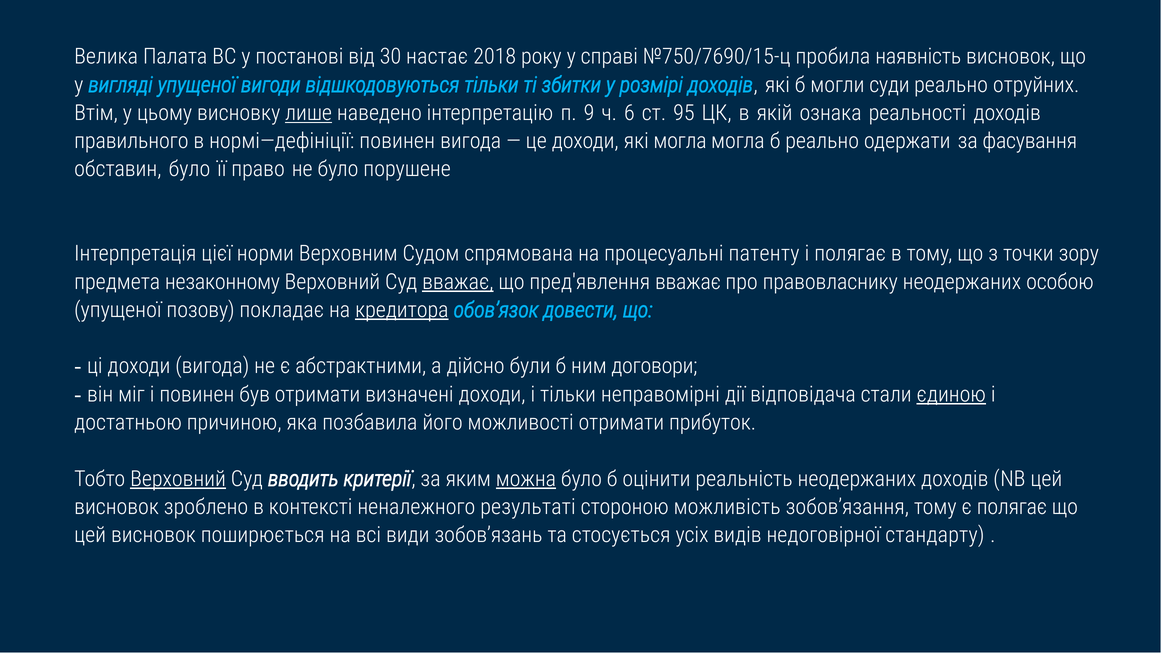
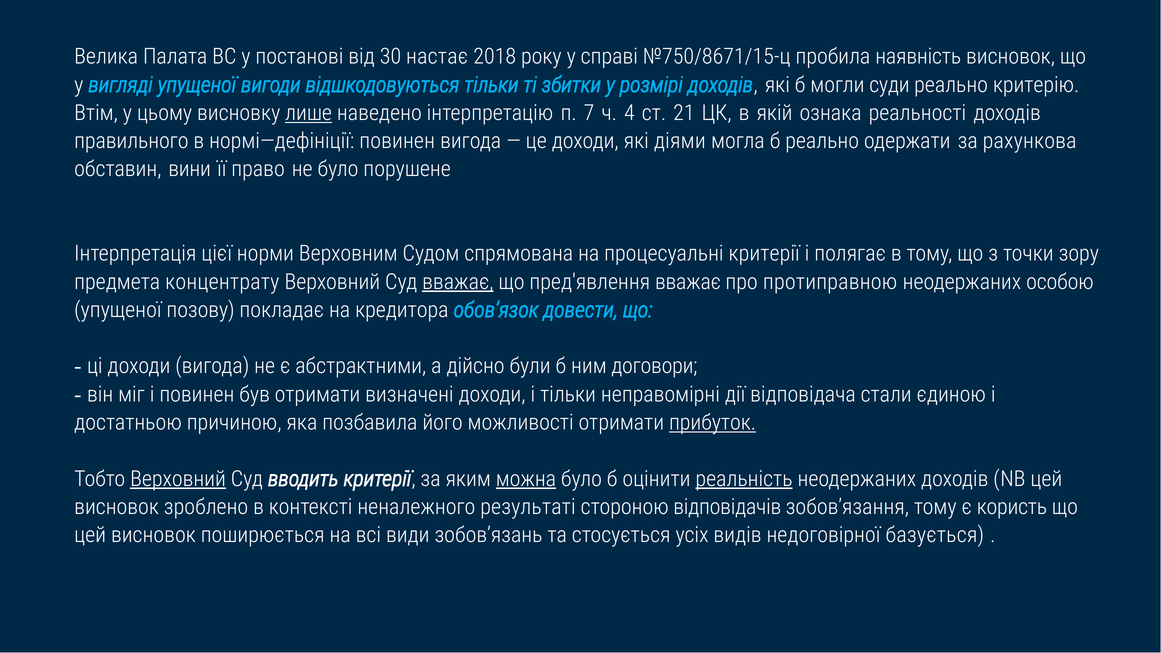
№750/7690/15-ц: №750/7690/15-ц -> №750/8671/15-ц
отруйних: отруйних -> критерію
9: 9 -> 7
6: 6 -> 4
95: 95 -> 21
які могла: могла -> діями
фасування: фасування -> рахункова
обставин було: було -> вини
процесуальні патенту: патенту -> критерії
незаконному: незаконному -> концентрату
правовласнику: правовласнику -> протиправною
кредитора underline: present -> none
єдиною underline: present -> none
прибуток underline: none -> present
реальність underline: none -> present
можливість: можливість -> відповідачів
є полягає: полягає -> користь
стандарту: стандарту -> базується
